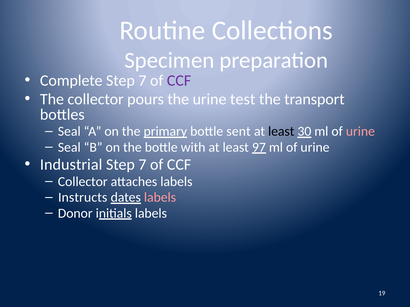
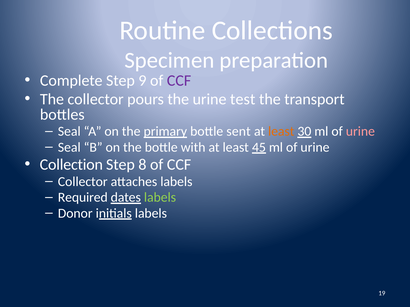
Complete Step 7: 7 -> 9
least at (281, 132) colour: black -> orange
97: 97 -> 45
Industrial: Industrial -> Collection
7 at (142, 165): 7 -> 8
Instructs: Instructs -> Required
labels at (160, 198) colour: pink -> light green
